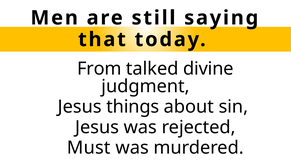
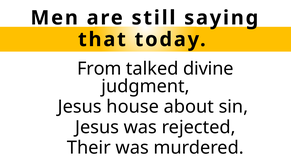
things: things -> house
Must: Must -> Their
